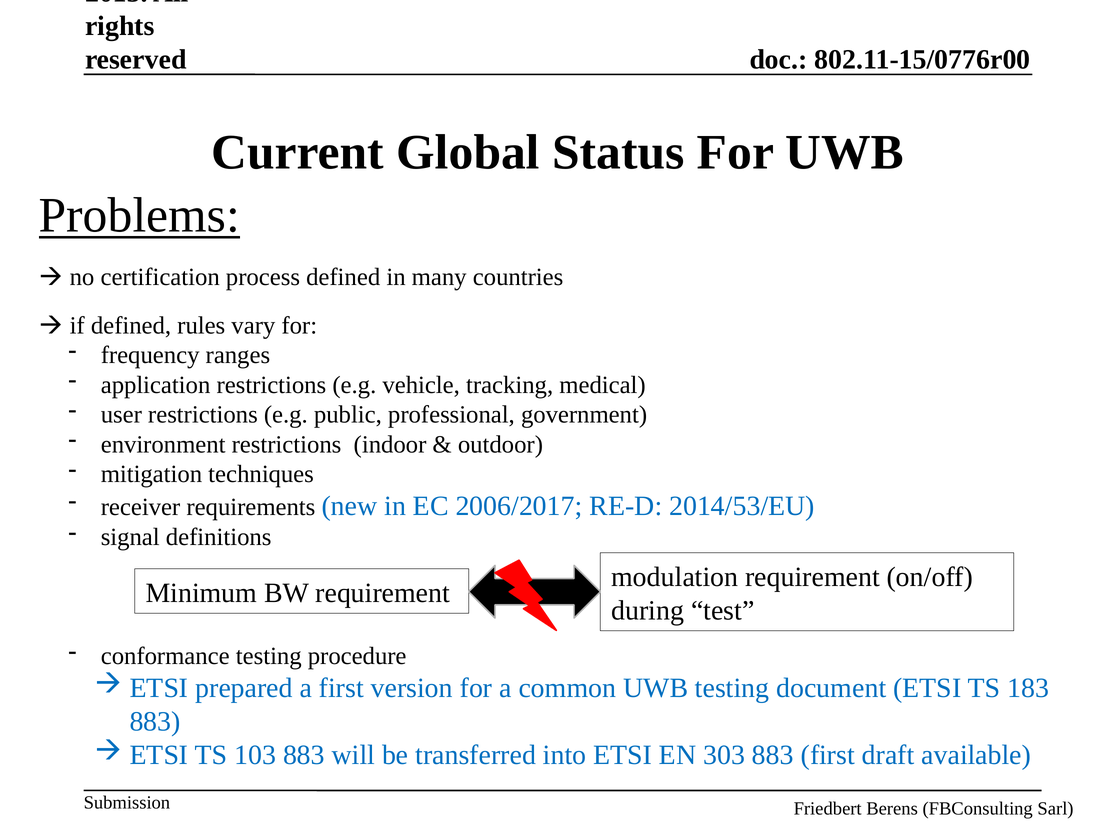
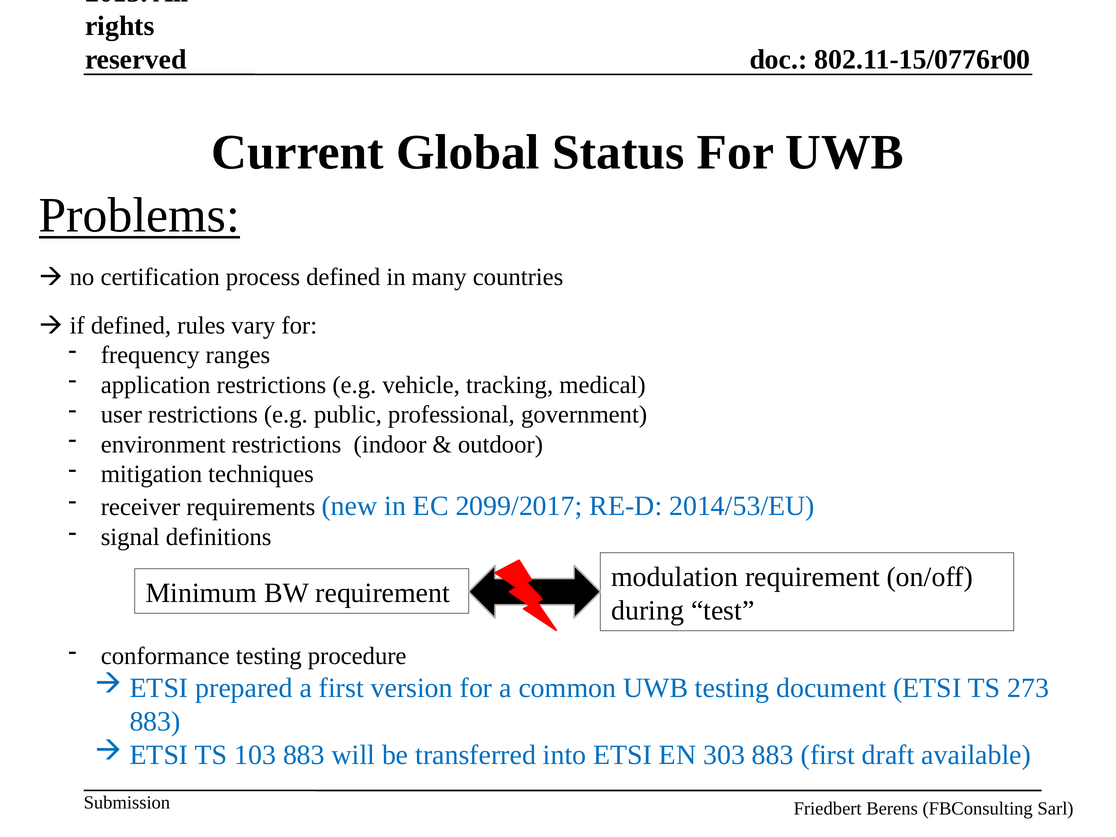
2006/2017: 2006/2017 -> 2099/2017
183: 183 -> 273
